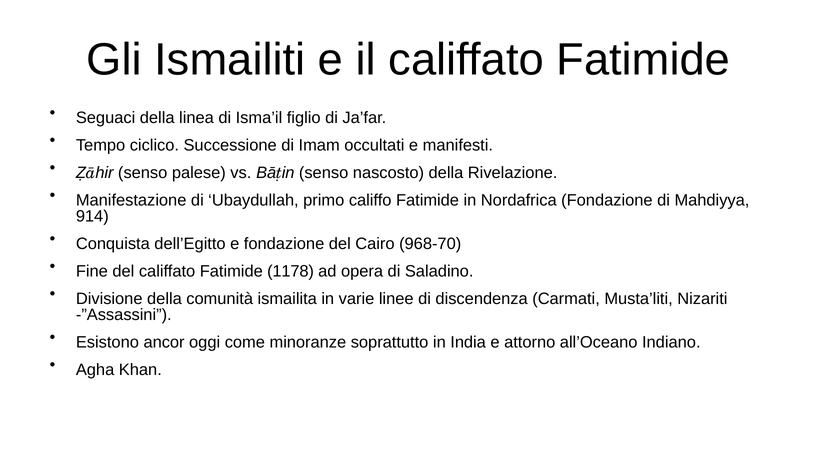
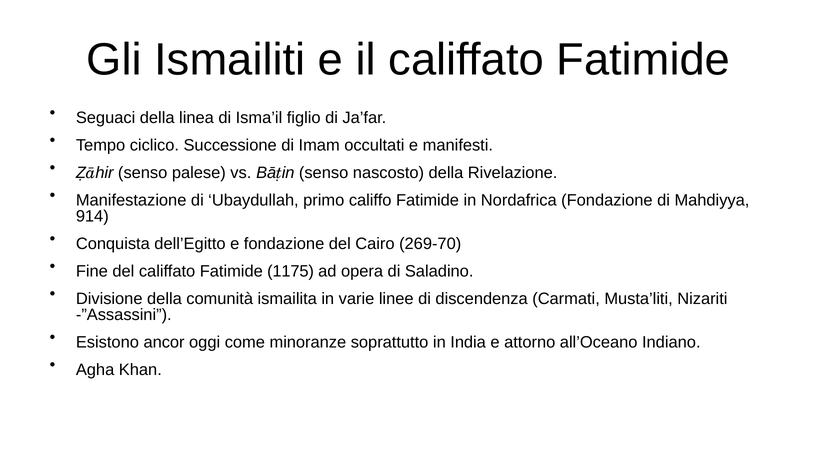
968-70: 968-70 -> 269-70
1178: 1178 -> 1175
